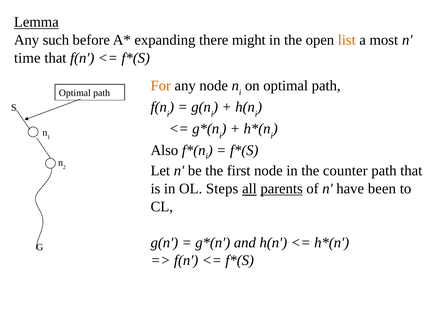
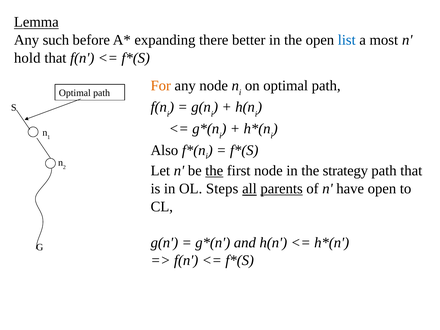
might: might -> better
list colour: orange -> blue
time: time -> hold
the at (214, 171) underline: none -> present
counter: counter -> strategy
have been: been -> open
